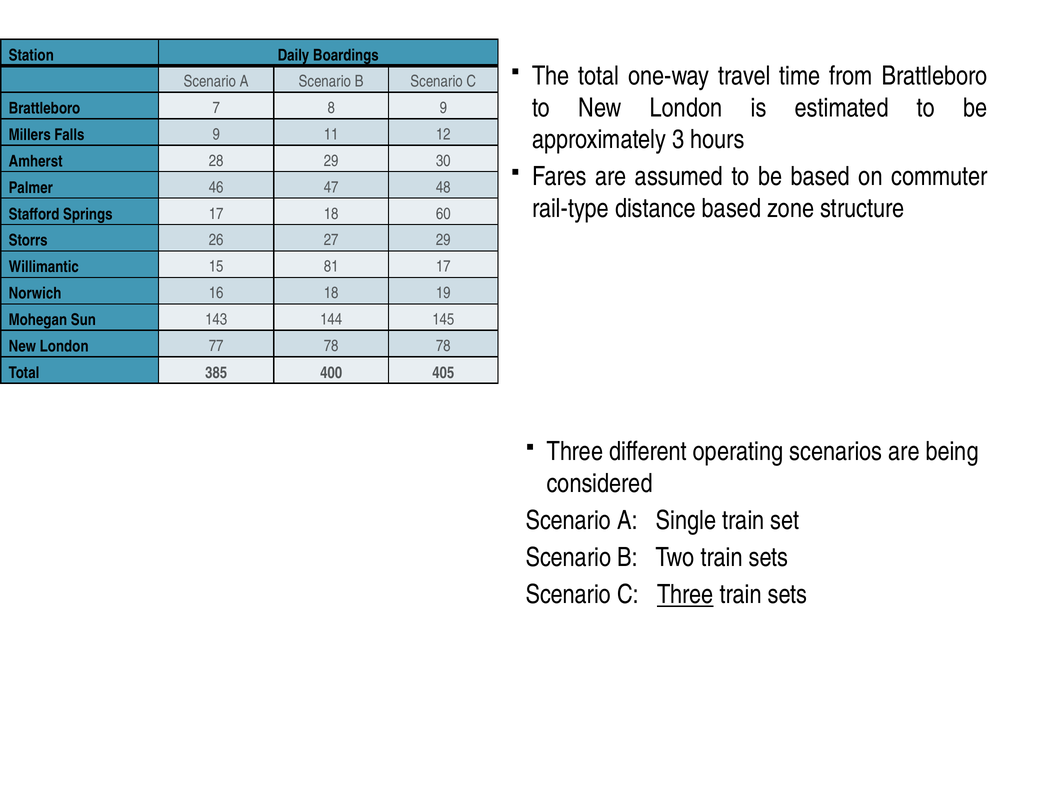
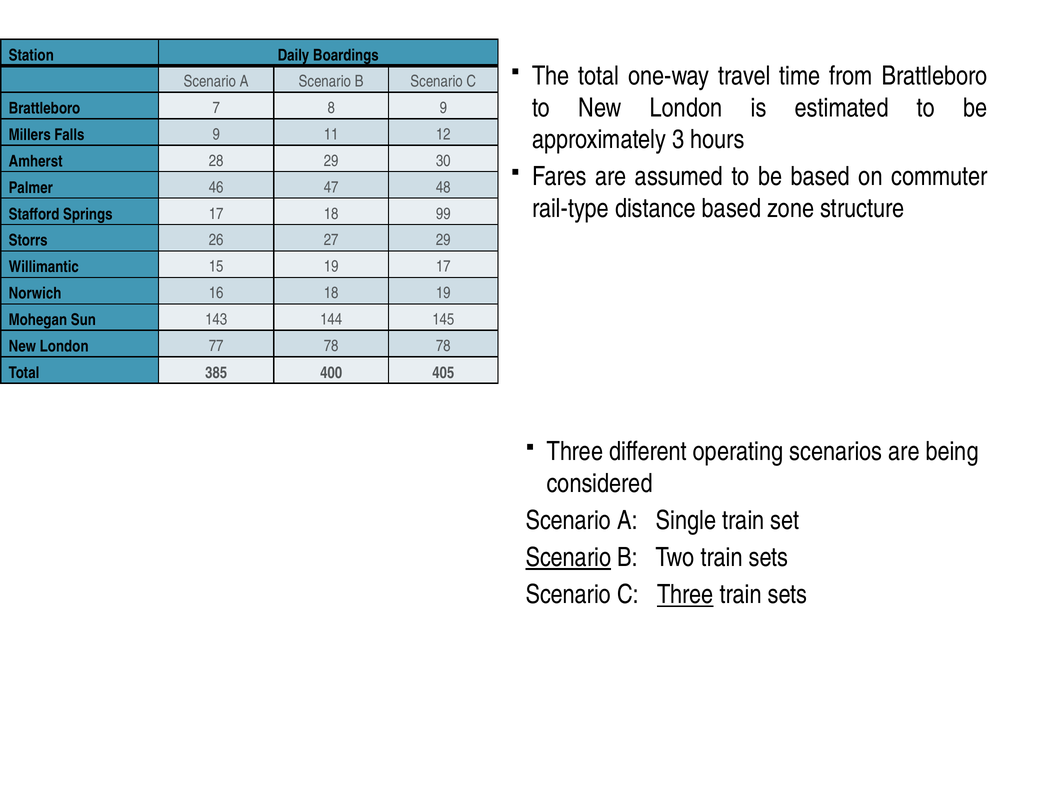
60: 60 -> 99
15 81: 81 -> 19
Scenario at (568, 558) underline: none -> present
